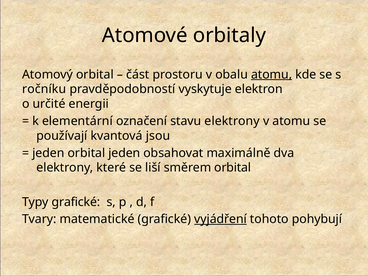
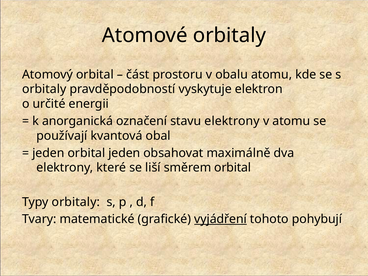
atomu at (272, 74) underline: present -> none
ročníku at (44, 89): ročníku -> orbitaly
elementární: elementární -> anorganická
jsou: jsou -> obal
Typy grafické: grafické -> orbitaly
